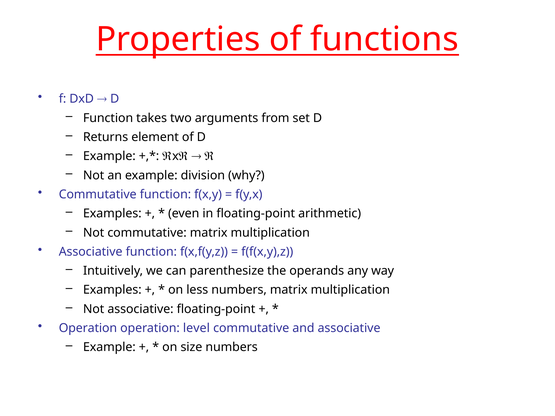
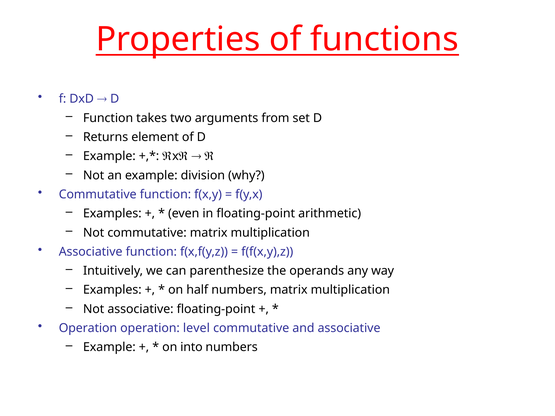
less: less -> half
size: size -> into
